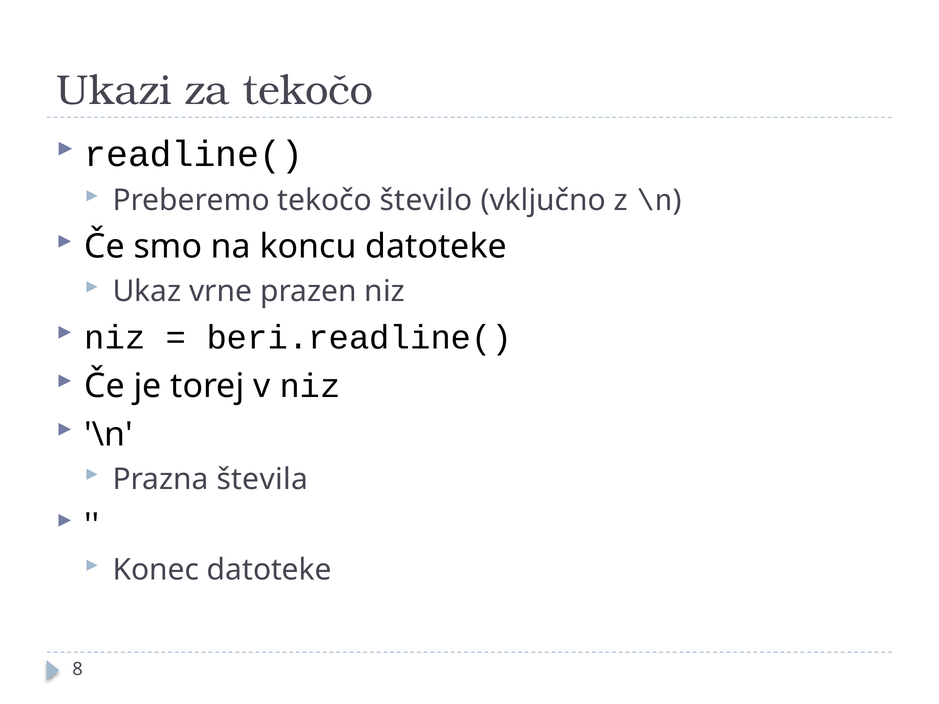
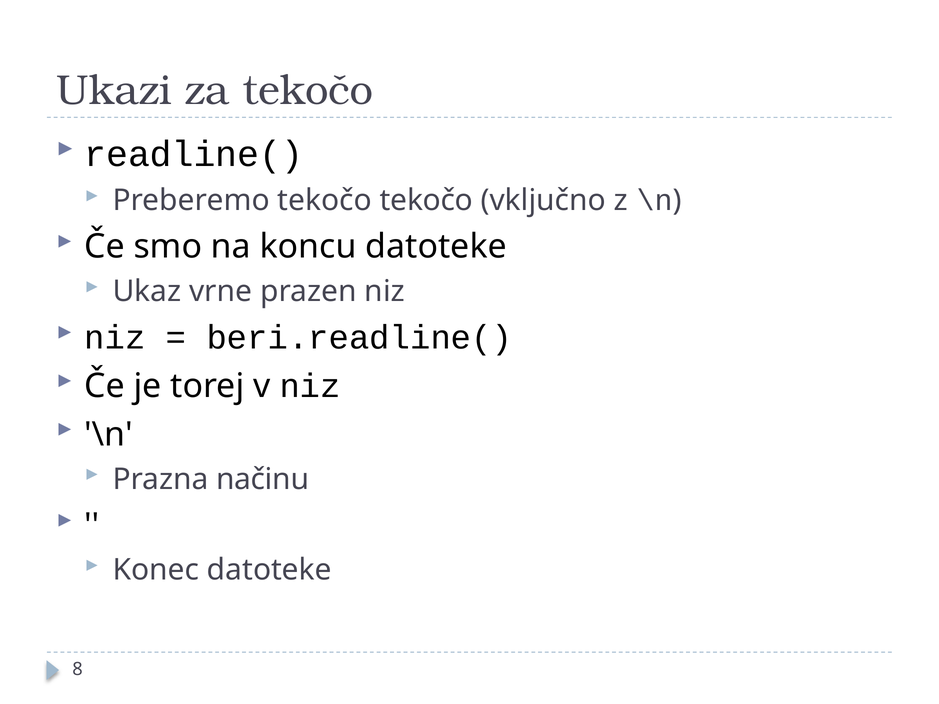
tekočo število: število -> tekočo
števila: števila -> načinu
